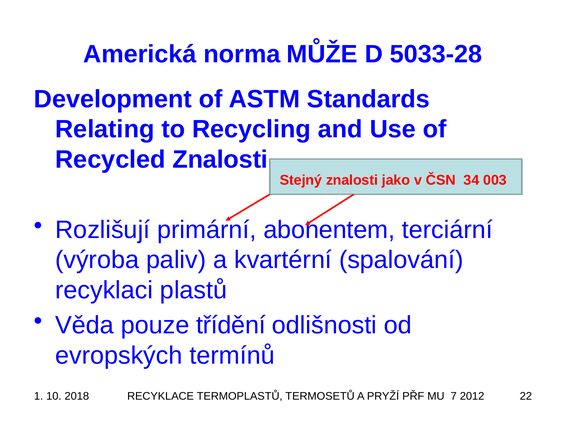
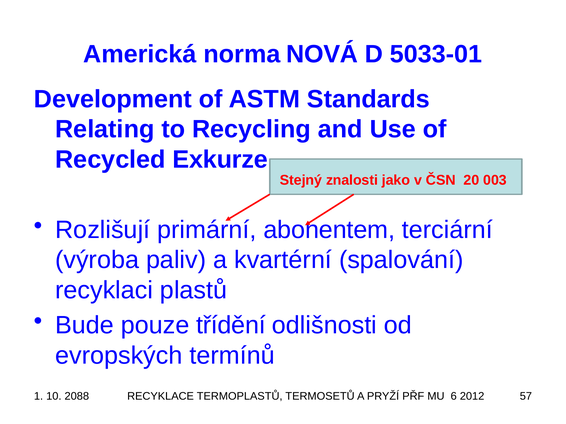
MŮŽE: MŮŽE -> NOVÁ
5033-28: 5033-28 -> 5033-01
Recycled Znalosti: Znalosti -> Exkurze
34: 34 -> 20
Věda: Věda -> Bude
2018: 2018 -> 2088
7: 7 -> 6
22: 22 -> 57
